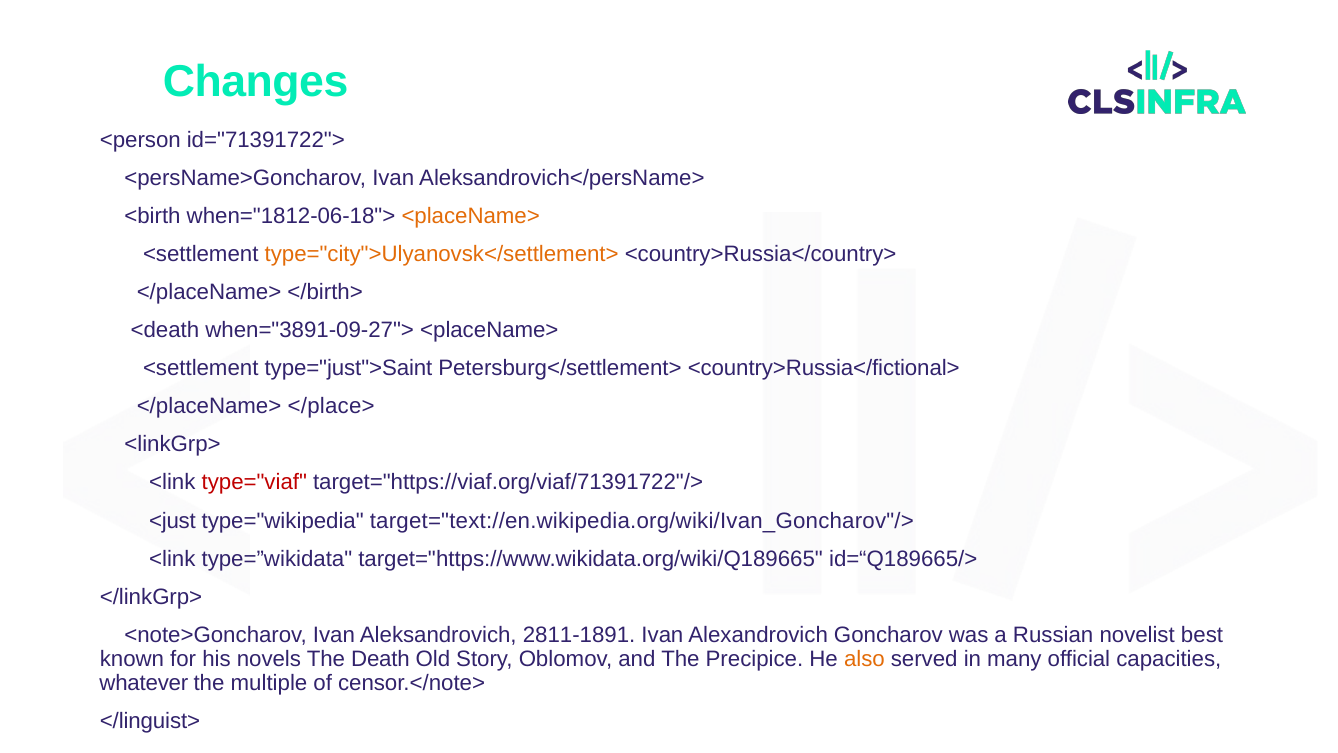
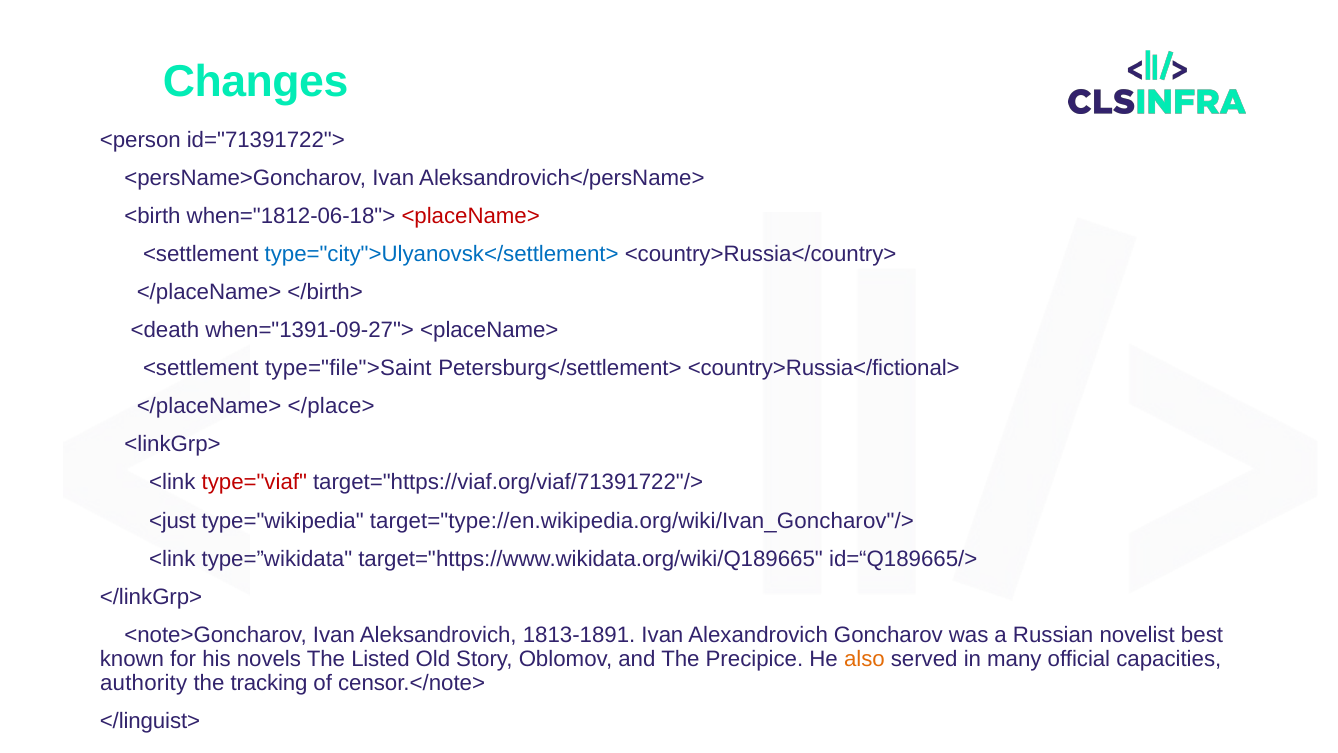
<placeName> at (471, 216) colour: orange -> red
type="city">Ulyanovsk</settlement> colour: orange -> blue
when="3891-09-27">: when="3891-09-27"> -> when="1391-09-27">
type="just">Saint: type="just">Saint -> type="file">Saint
target="text://en.wikipedia.org/wiki/Ivan_Goncharov"/>: target="text://en.wikipedia.org/wiki/Ivan_Goncharov"/> -> target="type://en.wikipedia.org/wiki/Ivan_Goncharov"/>
2811-1891: 2811-1891 -> 1813-1891
Death: Death -> Listed
whatever: whatever -> authority
multiple: multiple -> tracking
